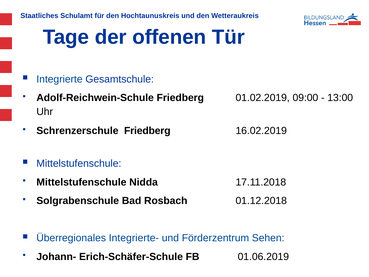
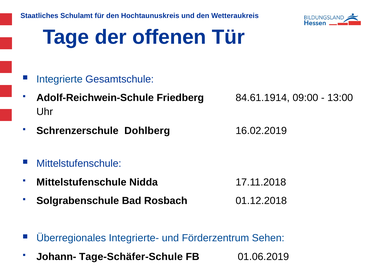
01.02.2019: 01.02.2019 -> 84.61.1914
Schrenzerschule Friedberg: Friedberg -> Dohlberg
Erich-Schäfer-Schule: Erich-Schäfer-Schule -> Tage-Schäfer-Schule
